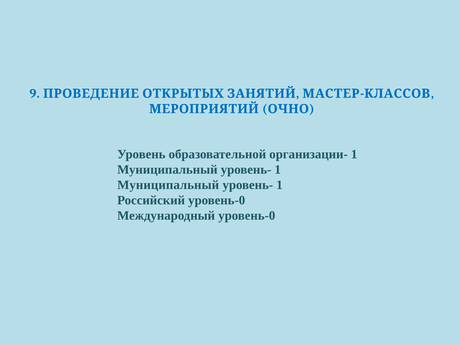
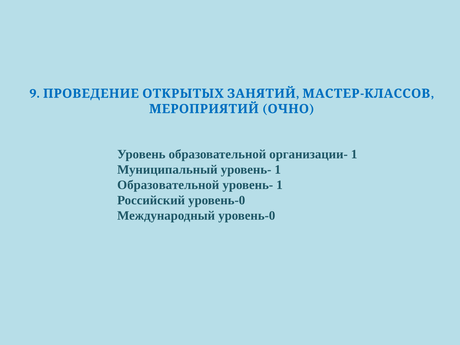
Муниципальный at (168, 185): Муниципальный -> Образовательной
